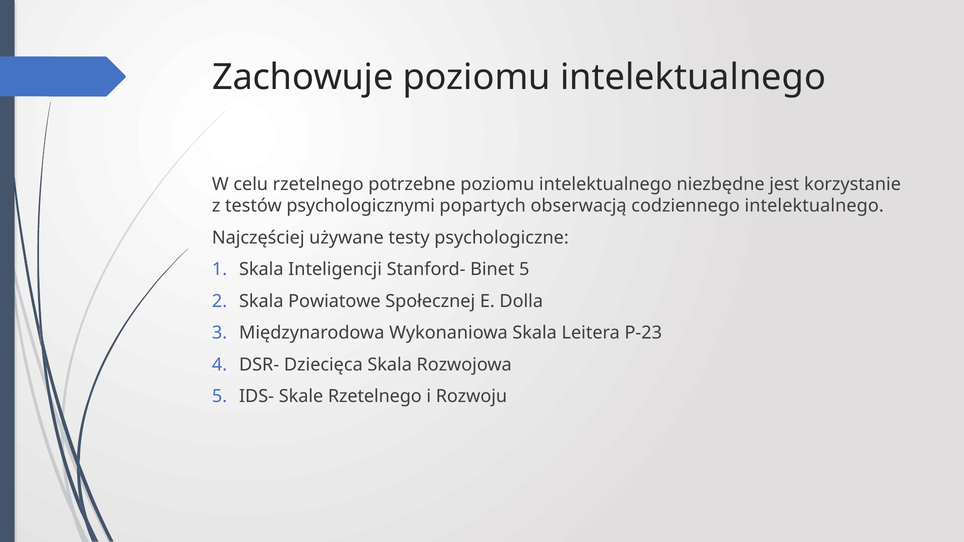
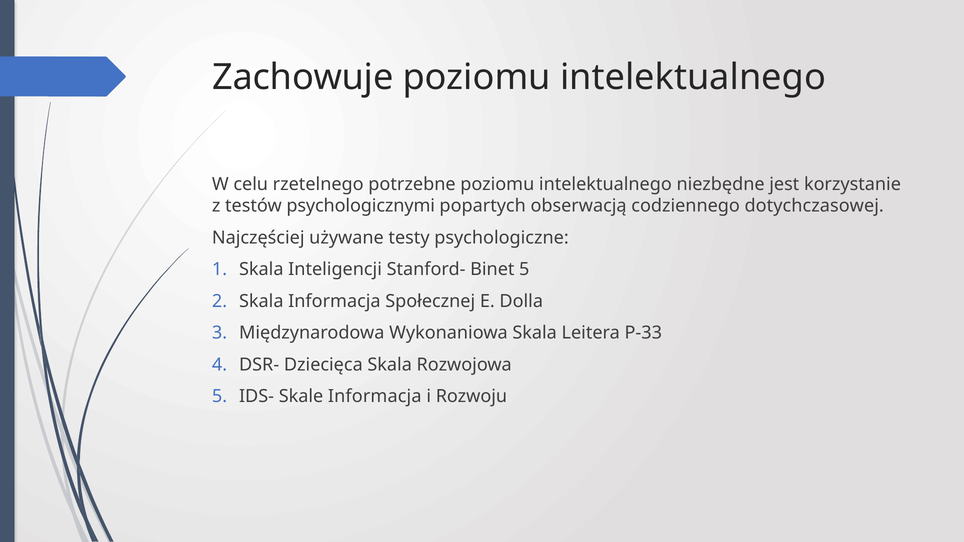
codziennego intelektualnego: intelektualnego -> dotychczasowej
Skala Powiatowe: Powiatowe -> Informacja
P-23: P-23 -> P-33
Skale Rzetelnego: Rzetelnego -> Informacja
